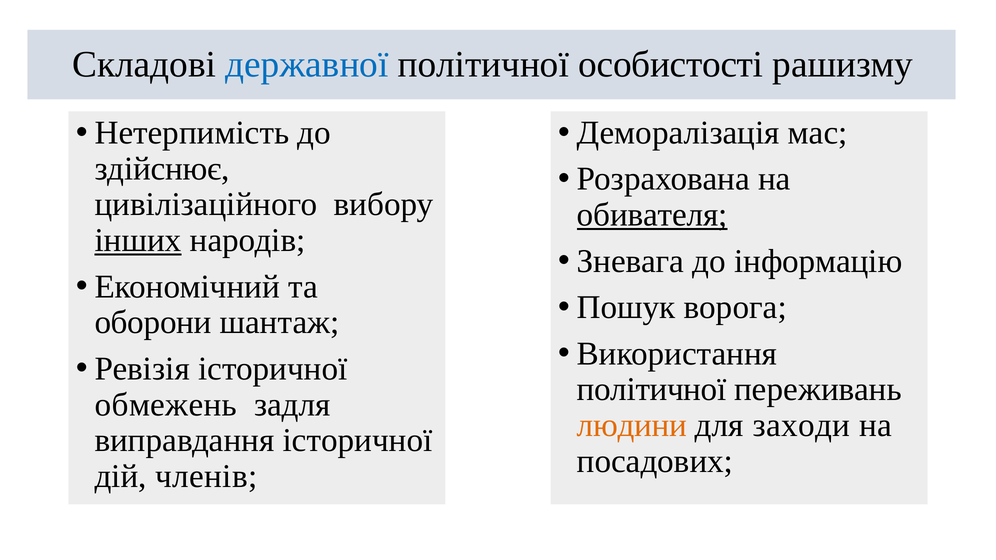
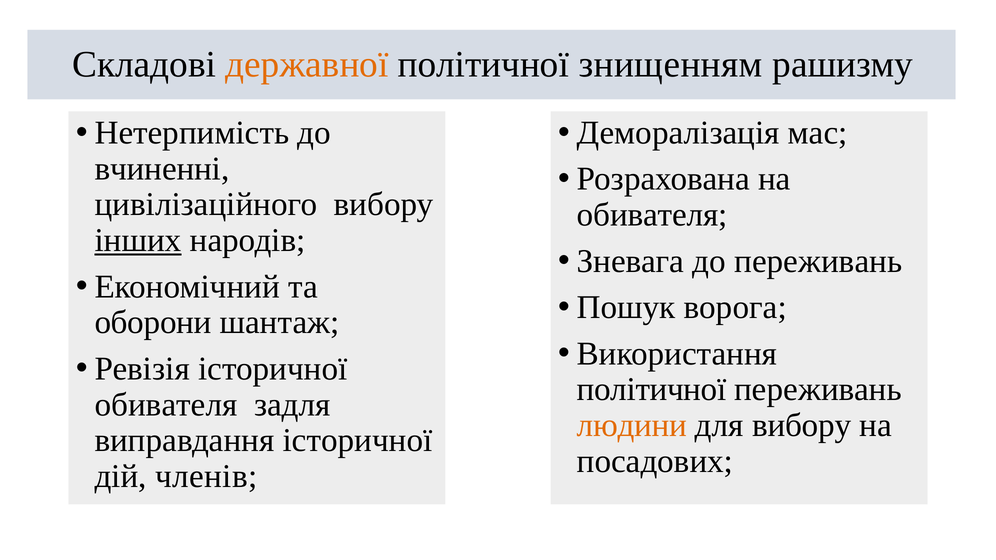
державної colour: blue -> orange
особистості: особистості -> знищенням
здійснює: здійснює -> вчиненні
обивателя at (652, 215) underline: present -> none
до інформацію: інформацію -> переживань
обмежень at (166, 405): обмежень -> обивателя
для заходи: заходи -> вибору
